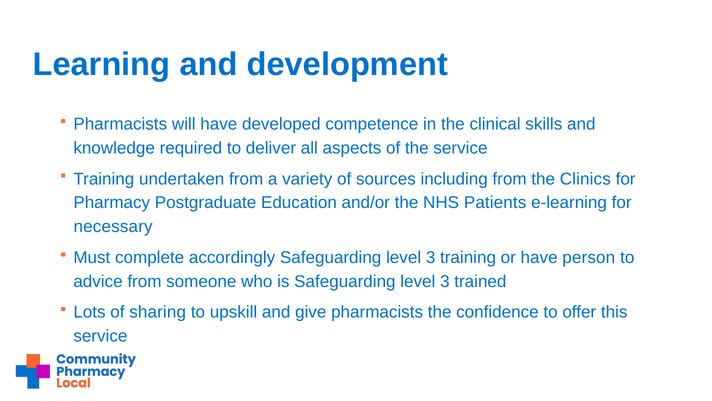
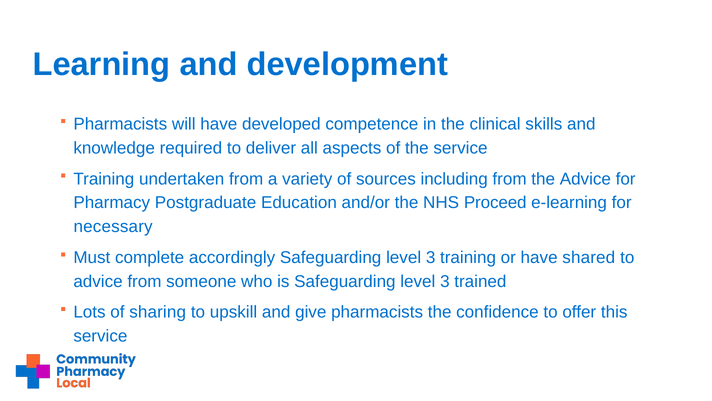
the Clinics: Clinics -> Advice
Patients: Patients -> Proceed
person: person -> shared
